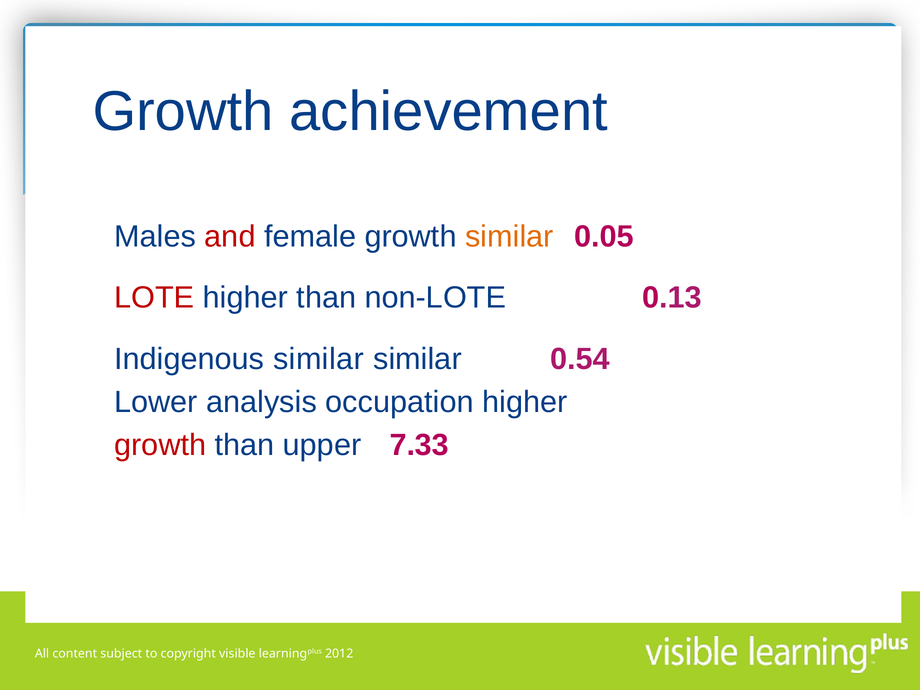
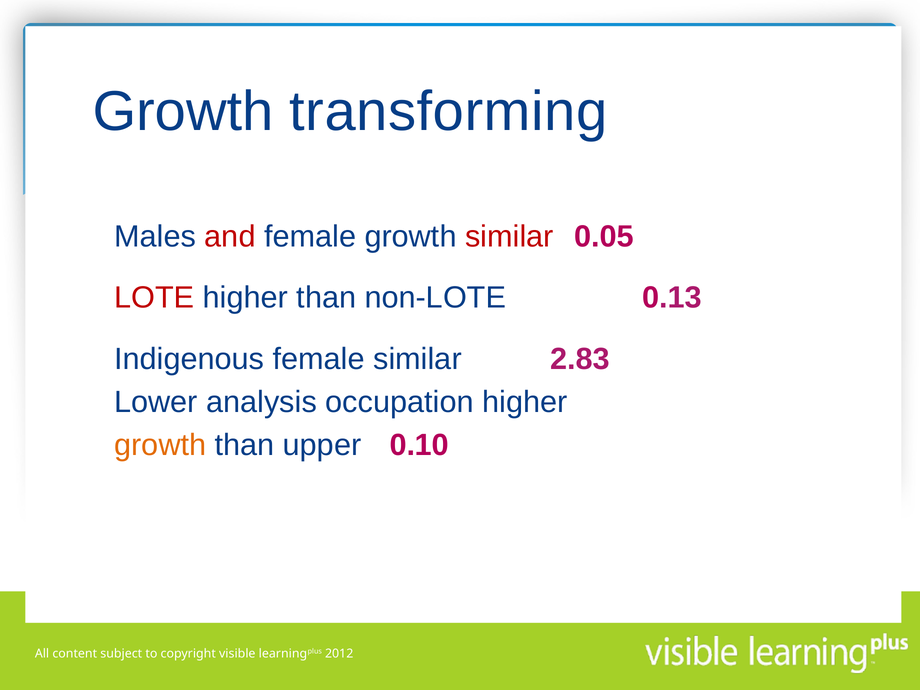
achievement: achievement -> transforming
similar at (509, 236) colour: orange -> red
Indigenous similar: similar -> female
0.54: 0.54 -> 2.83
growth at (160, 445) colour: red -> orange
7.33: 7.33 -> 0.10
